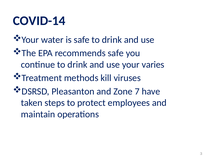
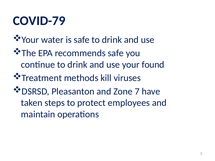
COVID-14: COVID-14 -> COVID-79
varies: varies -> found
